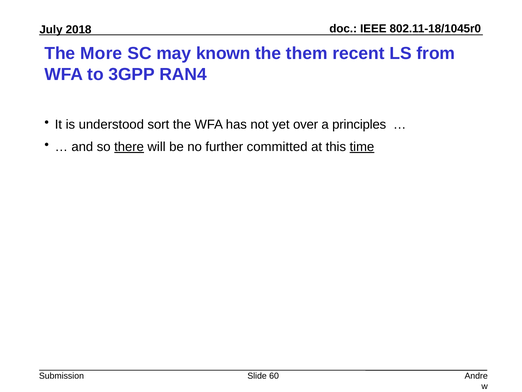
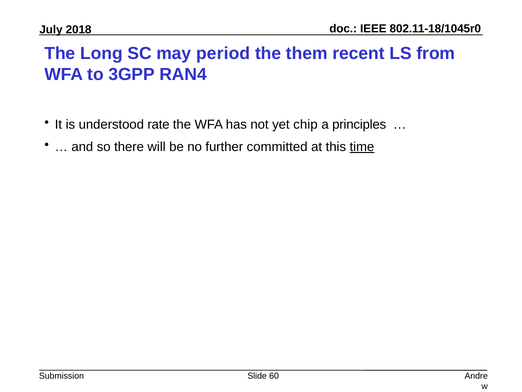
More: More -> Long
known: known -> period
sort: sort -> rate
over: over -> chip
there underline: present -> none
